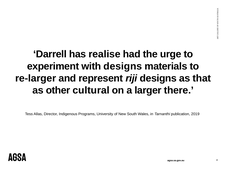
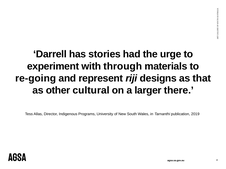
realise: realise -> stories
with designs: designs -> through
re-larger: re-larger -> re-going
